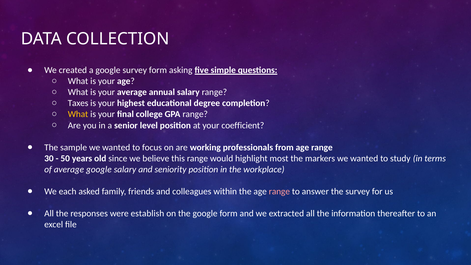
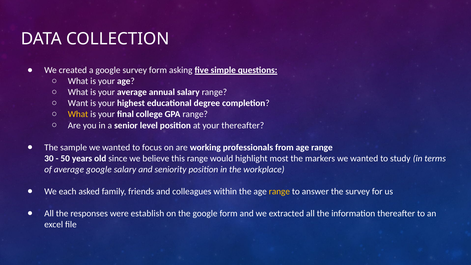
Taxes: Taxes -> Want
your coefficient: coefficient -> thereafter
range at (279, 191) colour: pink -> yellow
